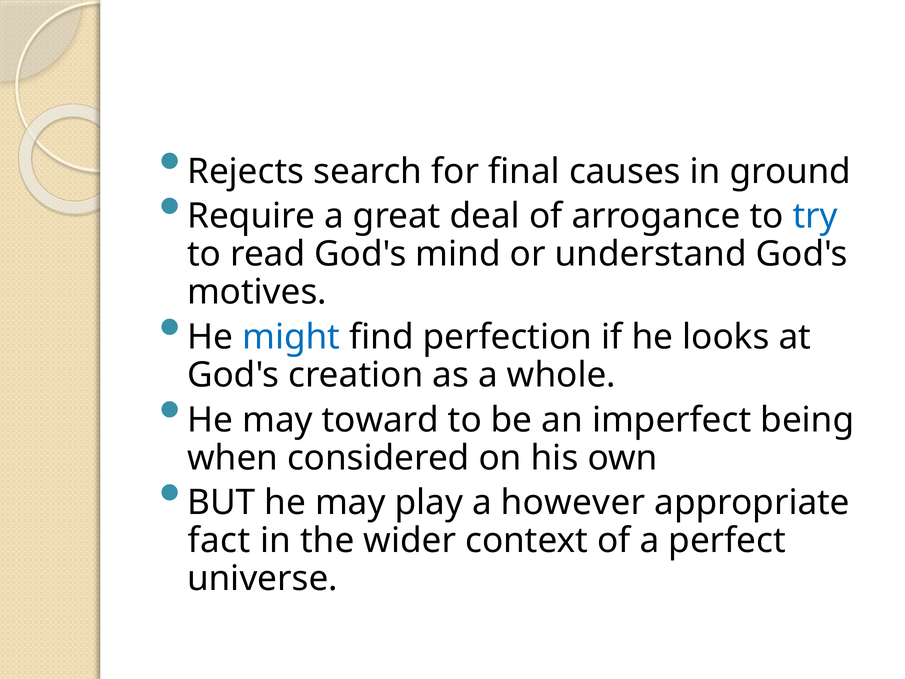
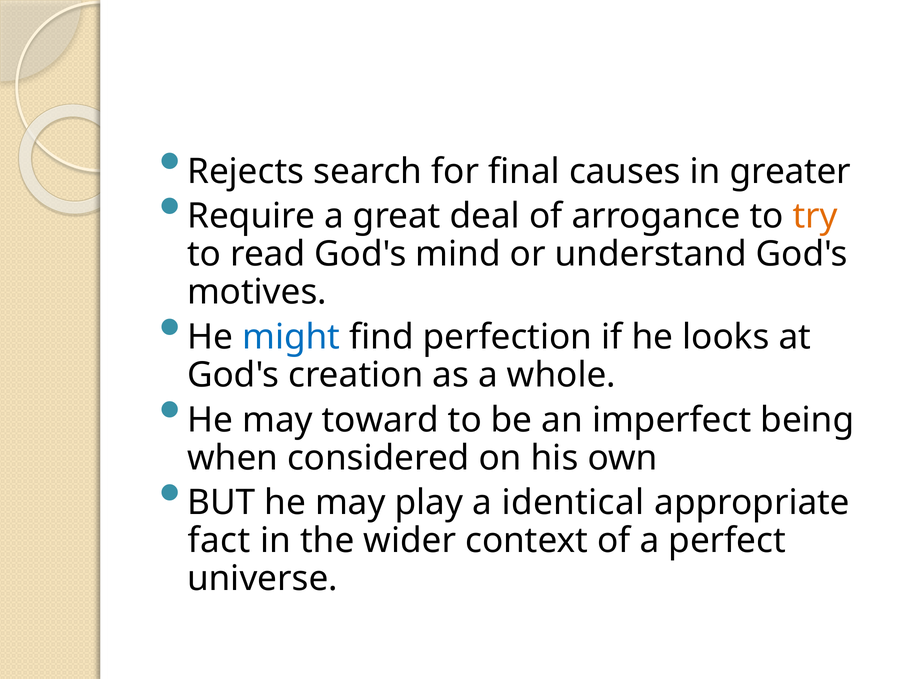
ground: ground -> greater
try colour: blue -> orange
however: however -> identical
